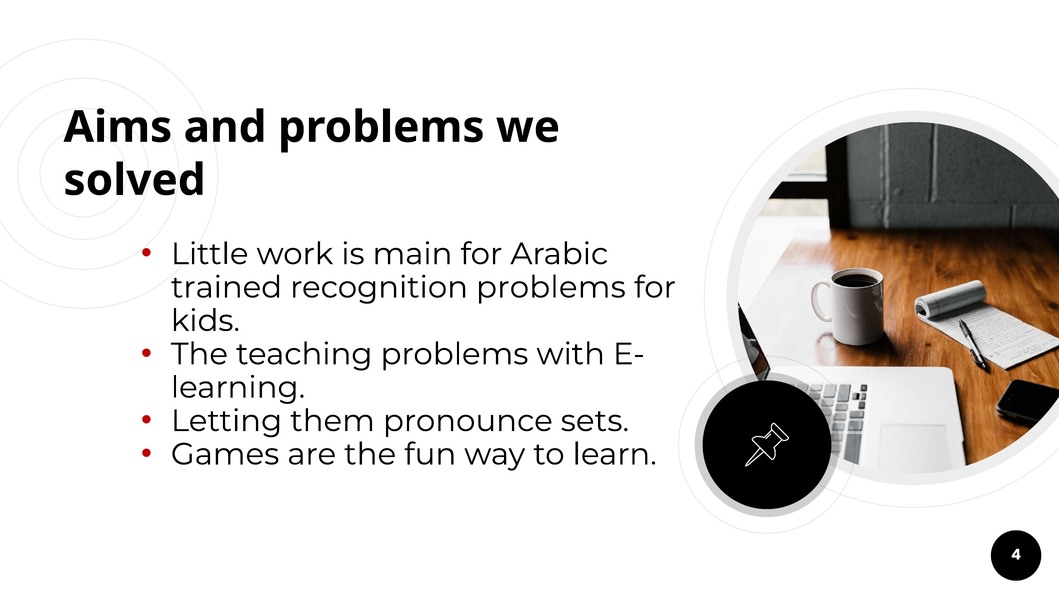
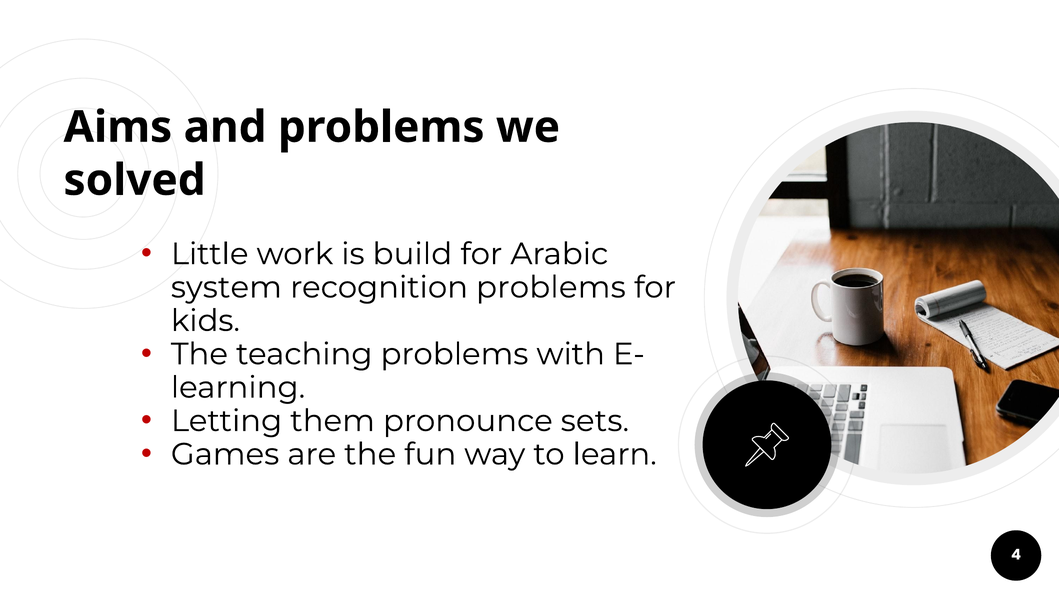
main: main -> build
trained: trained -> system
